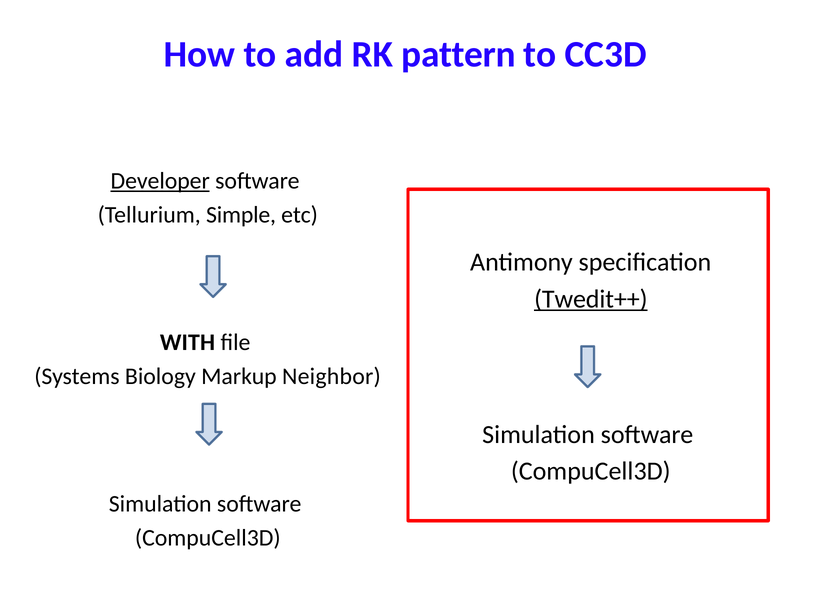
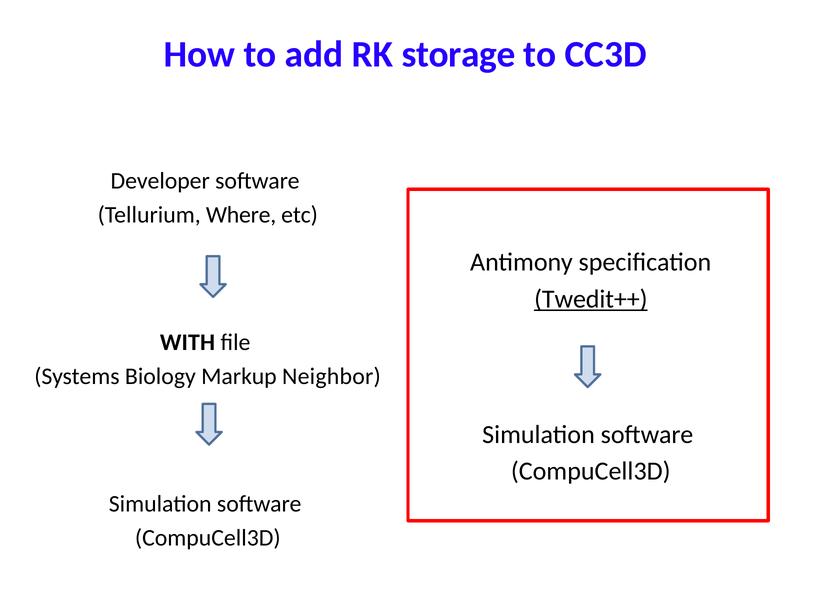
pattern: pattern -> storage
Developer underline: present -> none
Simple: Simple -> Where
